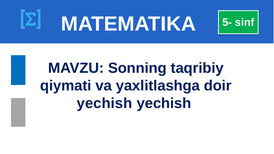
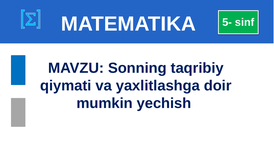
yechish at (104, 103): yechish -> mumkin
